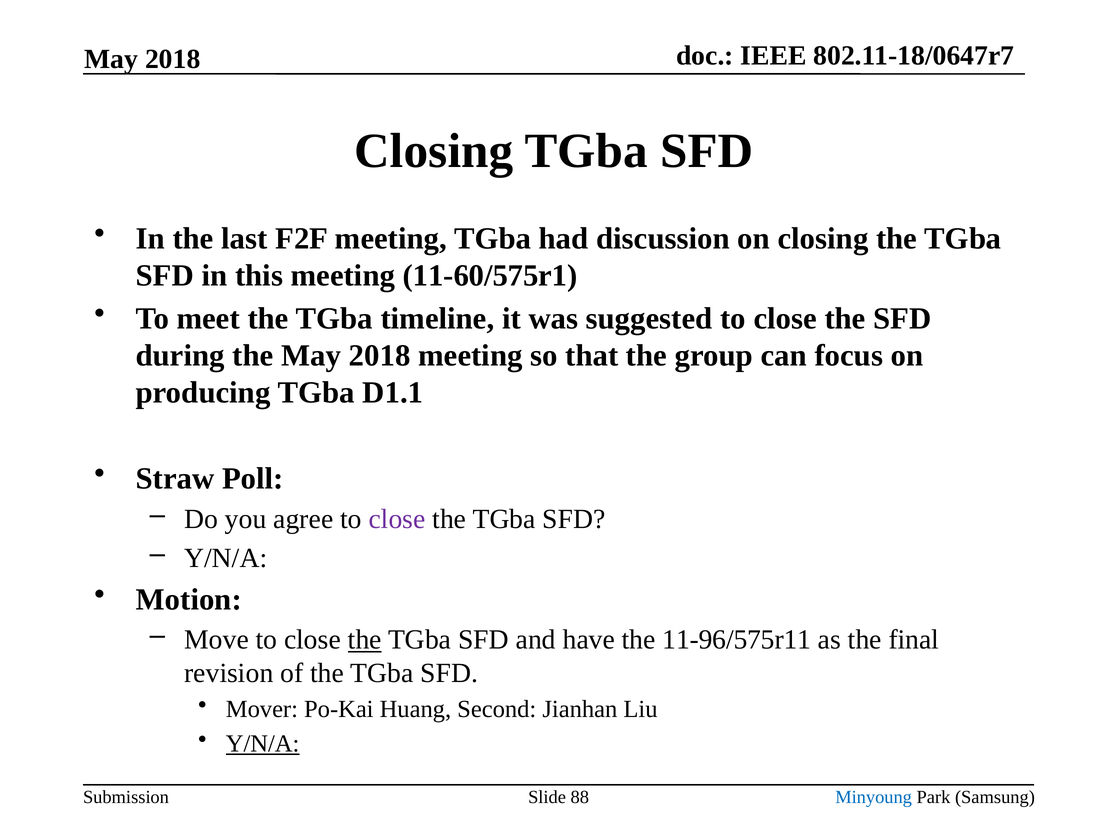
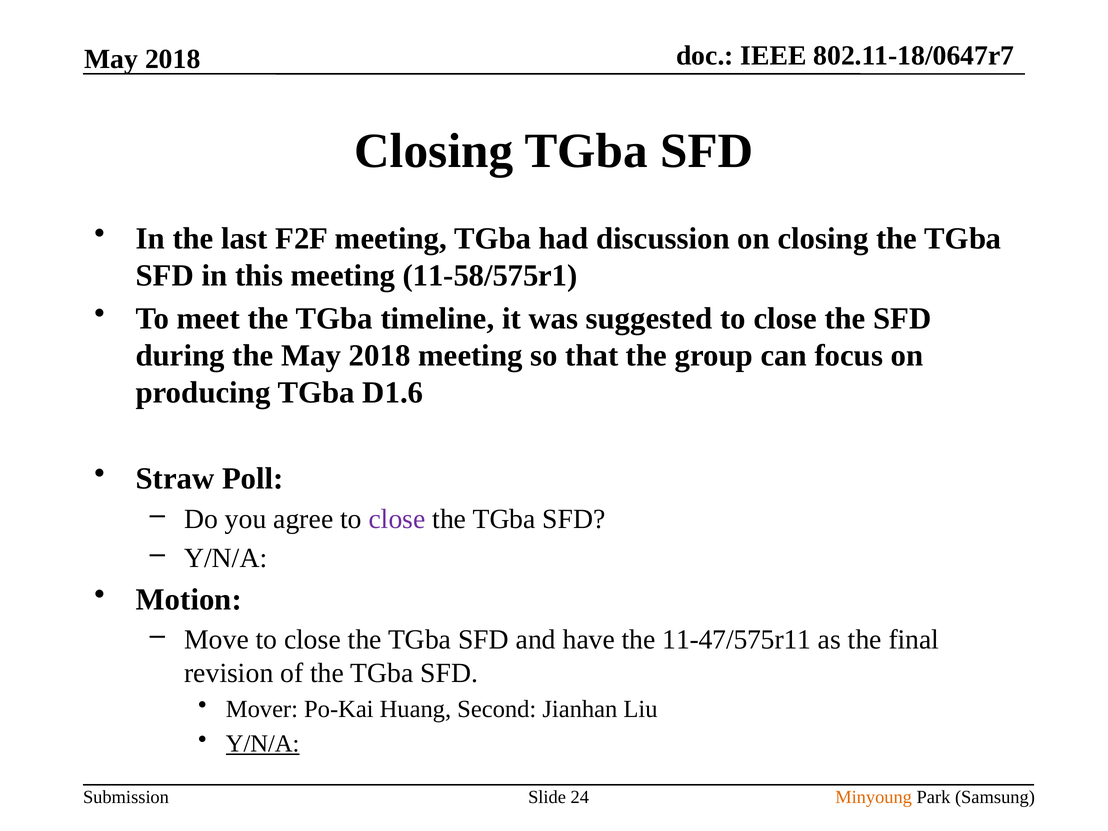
11-60/575r1: 11-60/575r1 -> 11-58/575r1
D1.1: D1.1 -> D1.6
the at (365, 640) underline: present -> none
11-96/575r11: 11-96/575r11 -> 11-47/575r11
88: 88 -> 24
Minyoung colour: blue -> orange
